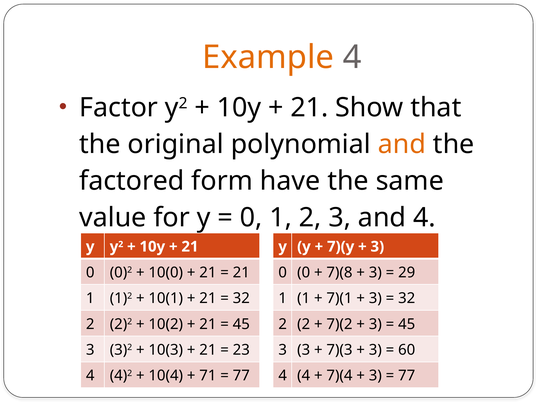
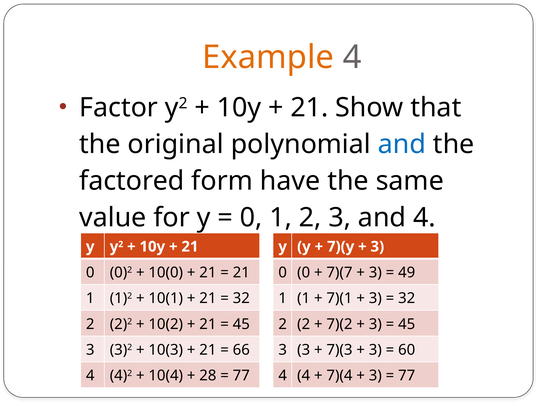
and at (402, 144) colour: orange -> blue
7)(8: 7)(8 -> 7)(7
29: 29 -> 49
23: 23 -> 66
71: 71 -> 28
